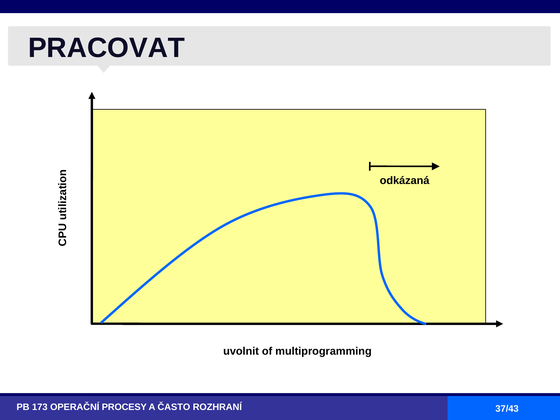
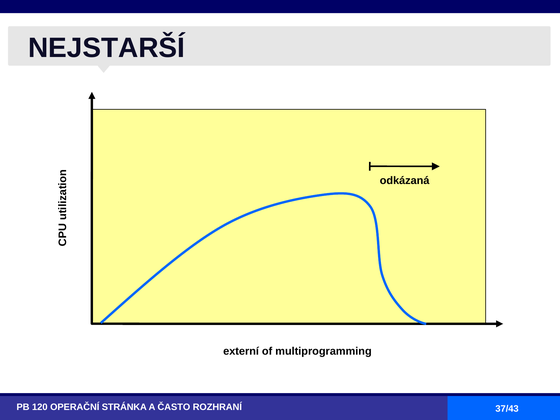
PRACOVAT: PRACOVAT -> NEJSTARŠÍ
uvolnit: uvolnit -> externí
173: 173 -> 120
PROCESY: PROCESY -> STRÁNKA
